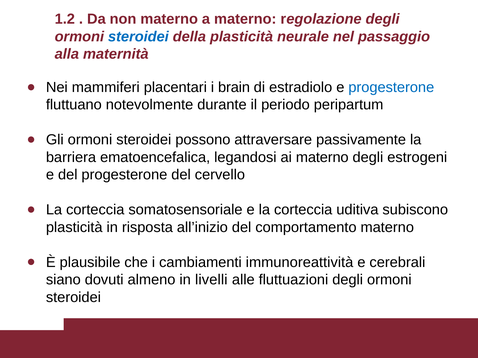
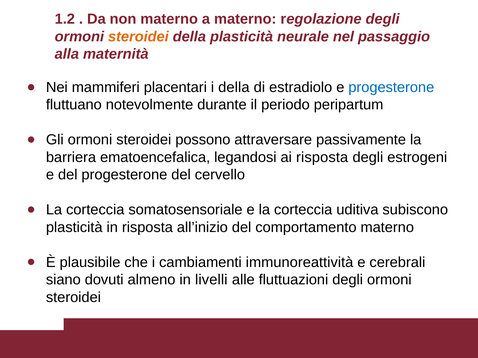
steroidei at (138, 37) colour: blue -> orange
i brain: brain -> della
ai materno: materno -> risposta
